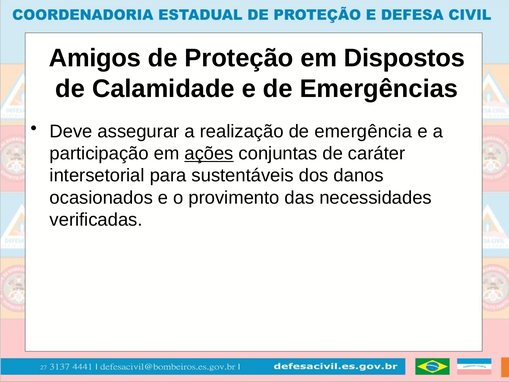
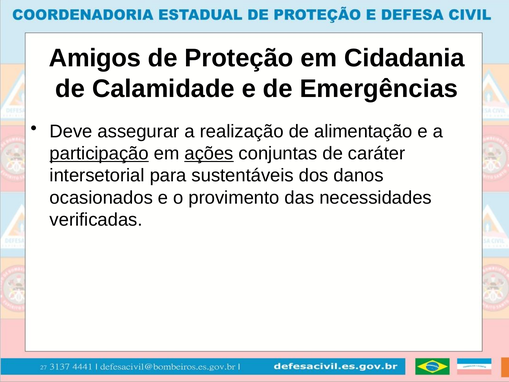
Dispostos: Dispostos -> Cidadania
emergência: emergência -> alimentação
participação underline: none -> present
